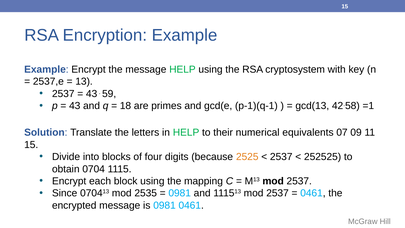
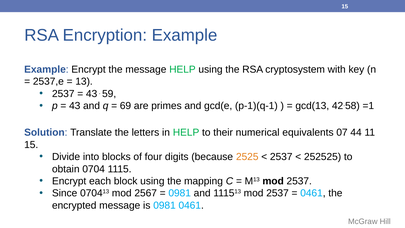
18: 18 -> 69
09: 09 -> 44
2535: 2535 -> 2567
